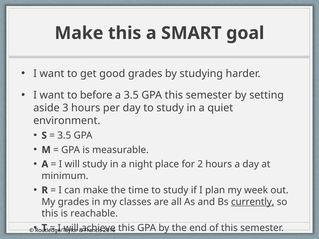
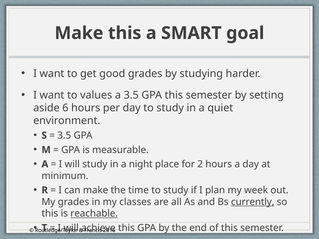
before: before -> values
3: 3 -> 6
reachable underline: none -> present
